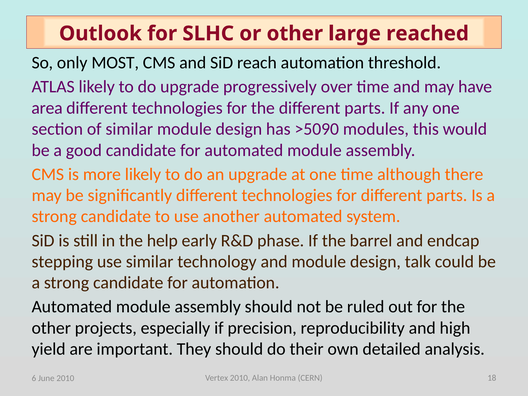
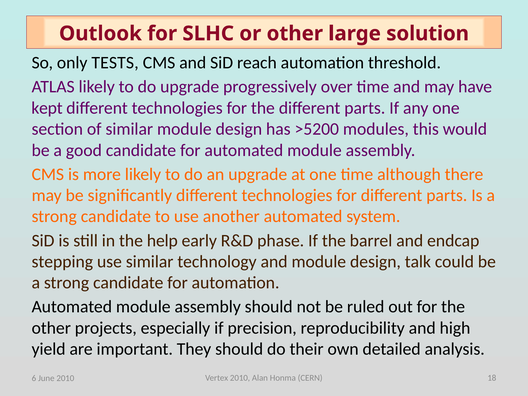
reached: reached -> solution
MOST: MOST -> TESTS
area: area -> kept
>5090: >5090 -> >5200
